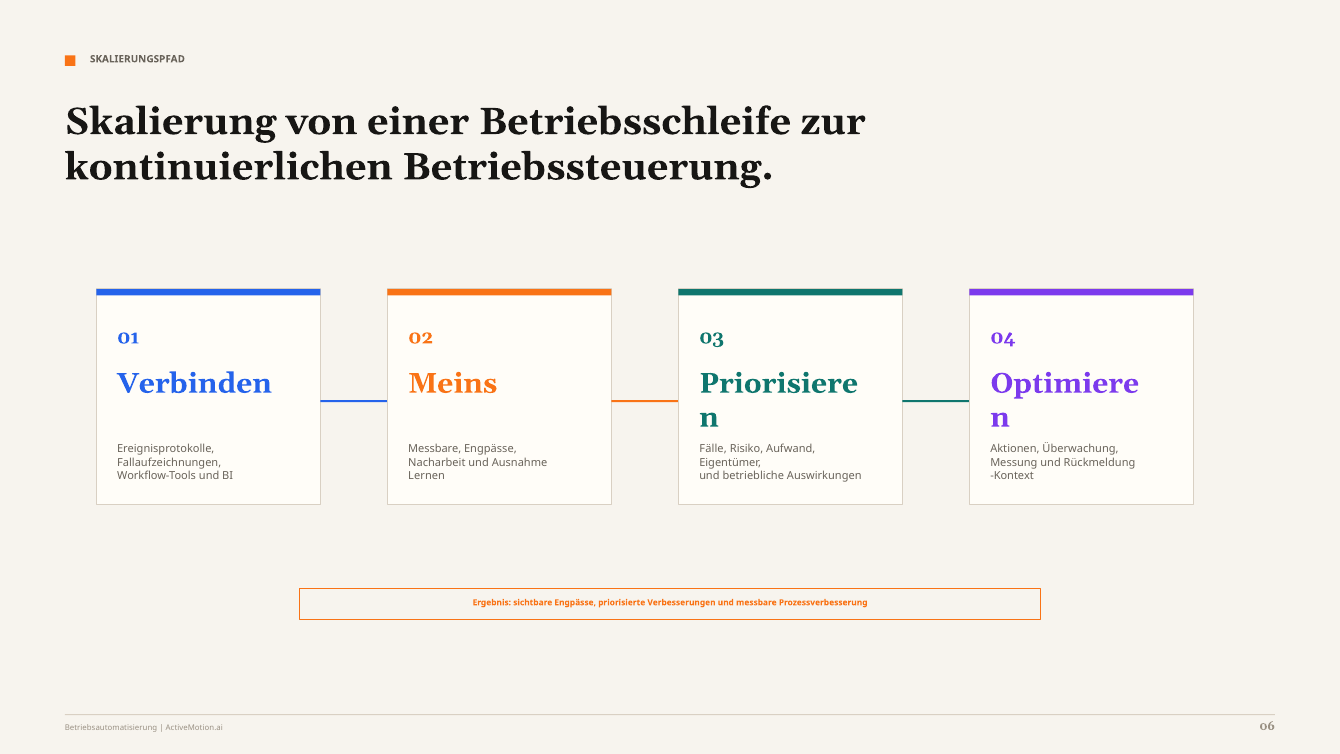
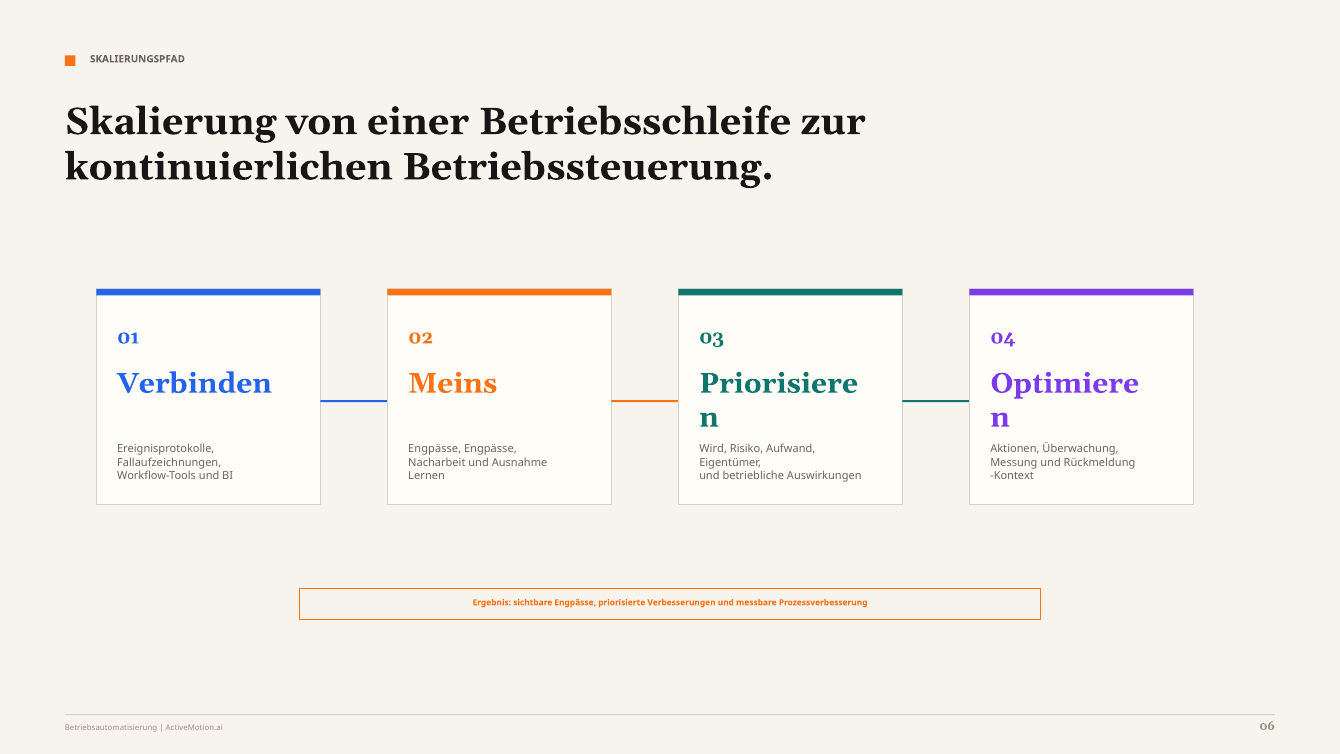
Messbare at (435, 449): Messbare -> Engpässe
Fälle: Fälle -> Wird
